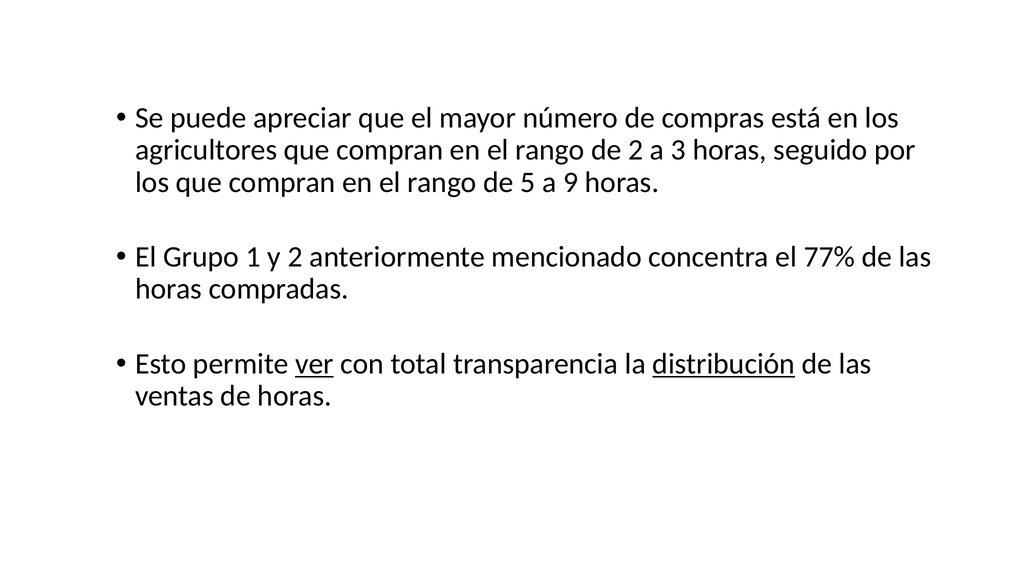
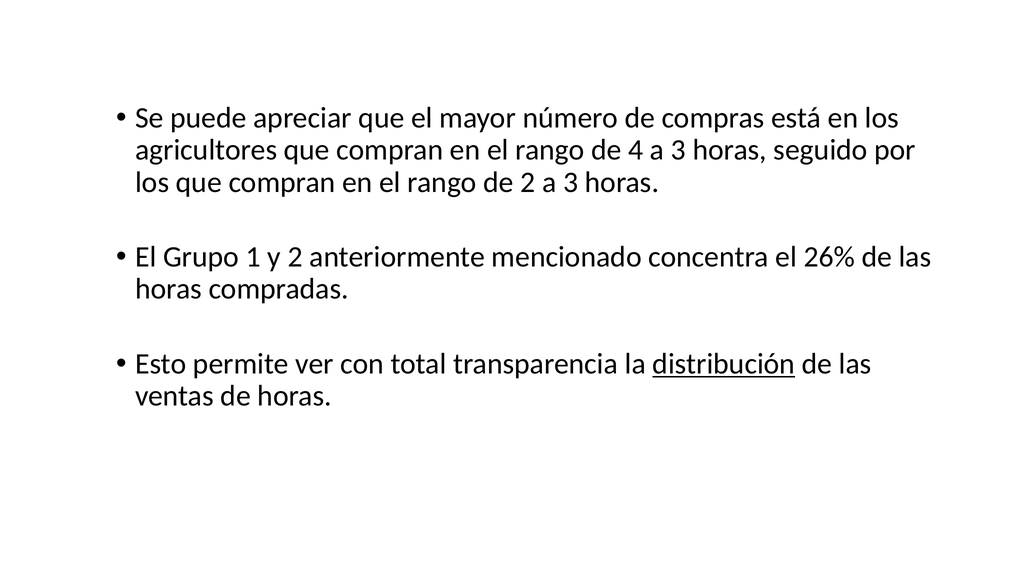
de 2: 2 -> 4
de 5: 5 -> 2
9 at (571, 182): 9 -> 3
77%: 77% -> 26%
ver underline: present -> none
